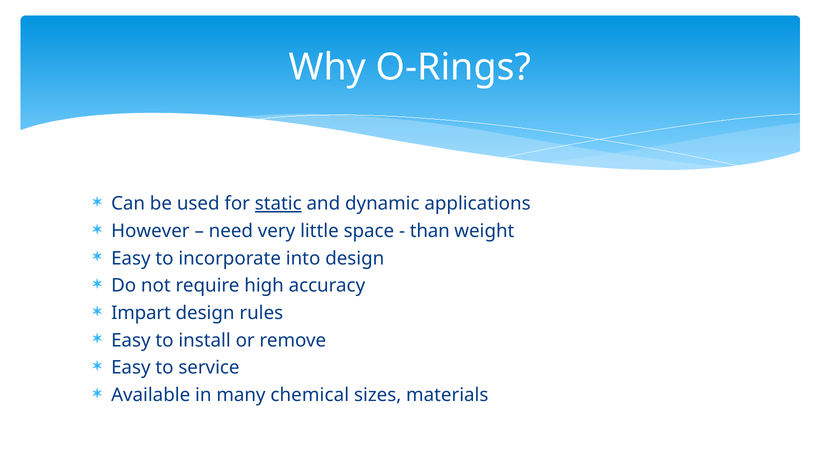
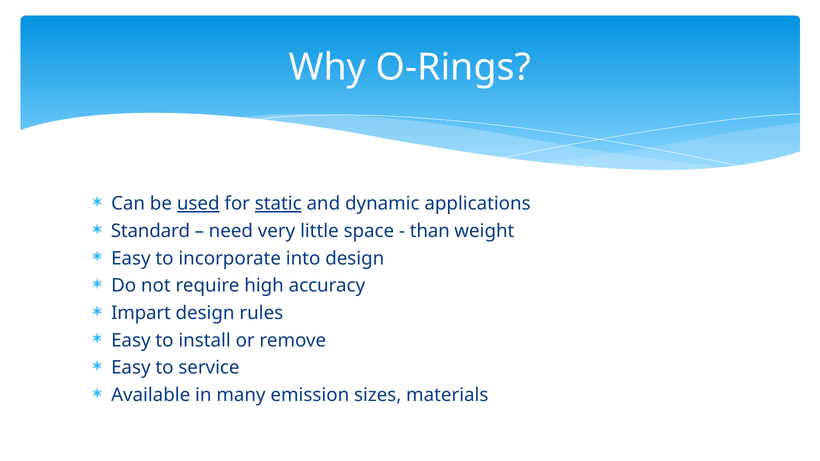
used underline: none -> present
However: However -> Standard
chemical: chemical -> emission
